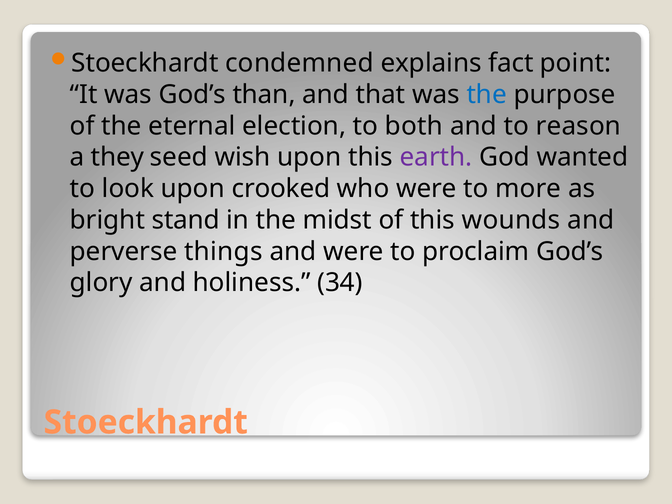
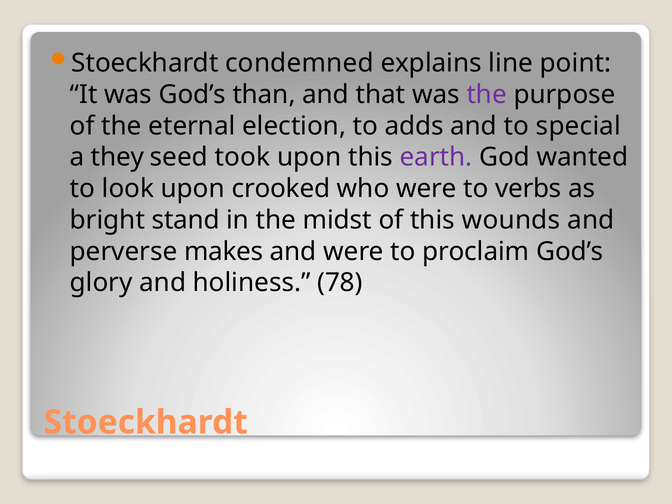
fact: fact -> line
the at (487, 95) colour: blue -> purple
both: both -> adds
reason: reason -> special
wish: wish -> took
more: more -> verbs
things: things -> makes
34: 34 -> 78
